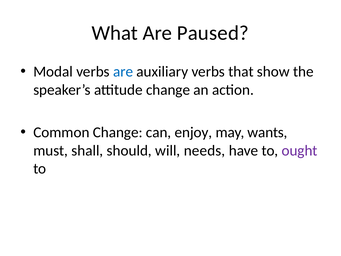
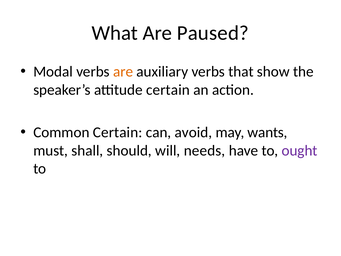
are at (123, 72) colour: blue -> orange
attitude change: change -> certain
Common Change: Change -> Certain
enjoy: enjoy -> avoid
